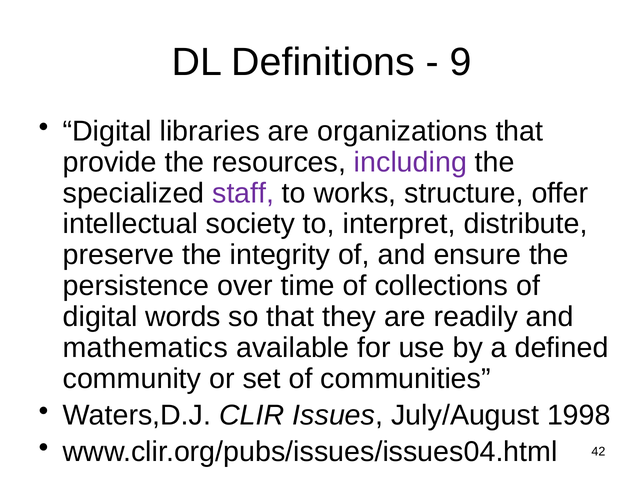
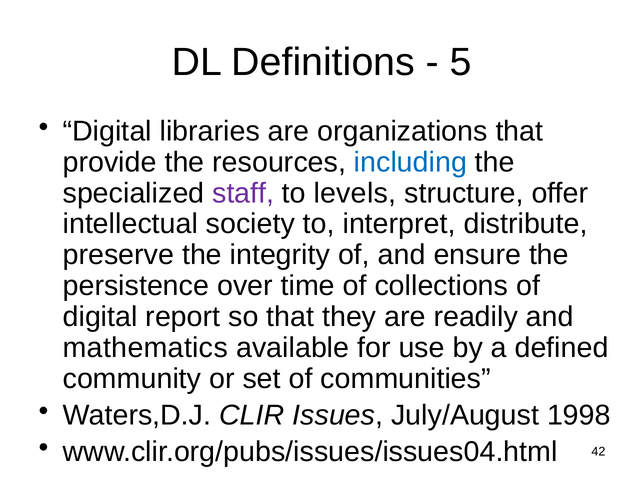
9: 9 -> 5
including colour: purple -> blue
works: works -> levels
words: words -> report
